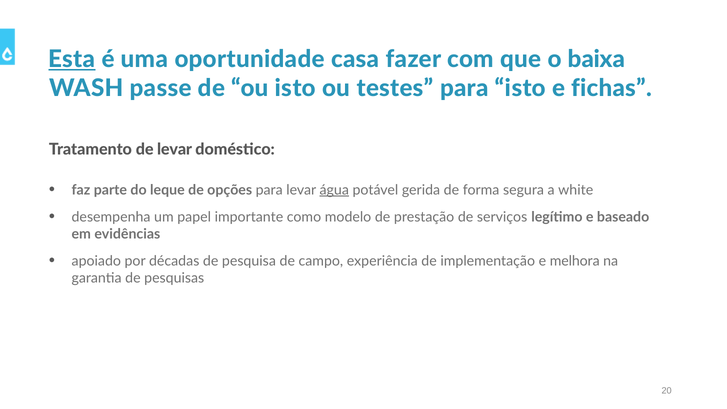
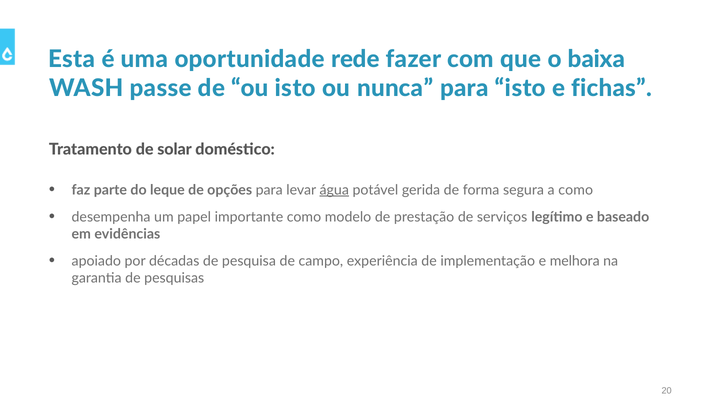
Esta underline: present -> none
casa: casa -> rede
testes: testes -> nunca
de levar: levar -> solar
a white: white -> como
